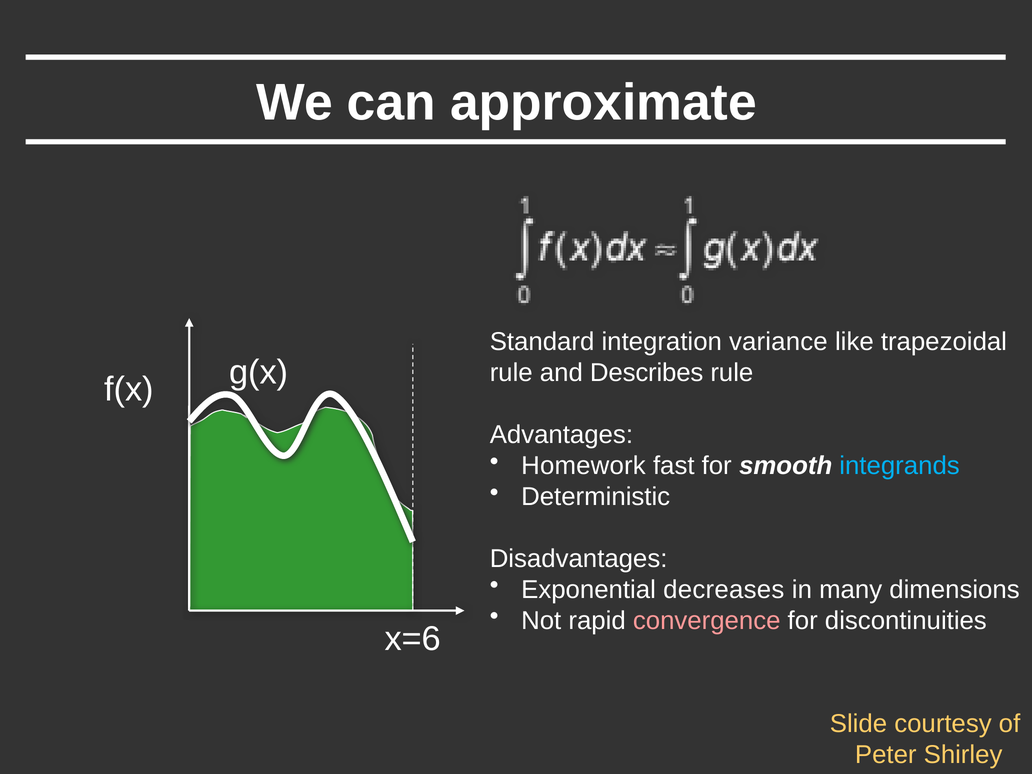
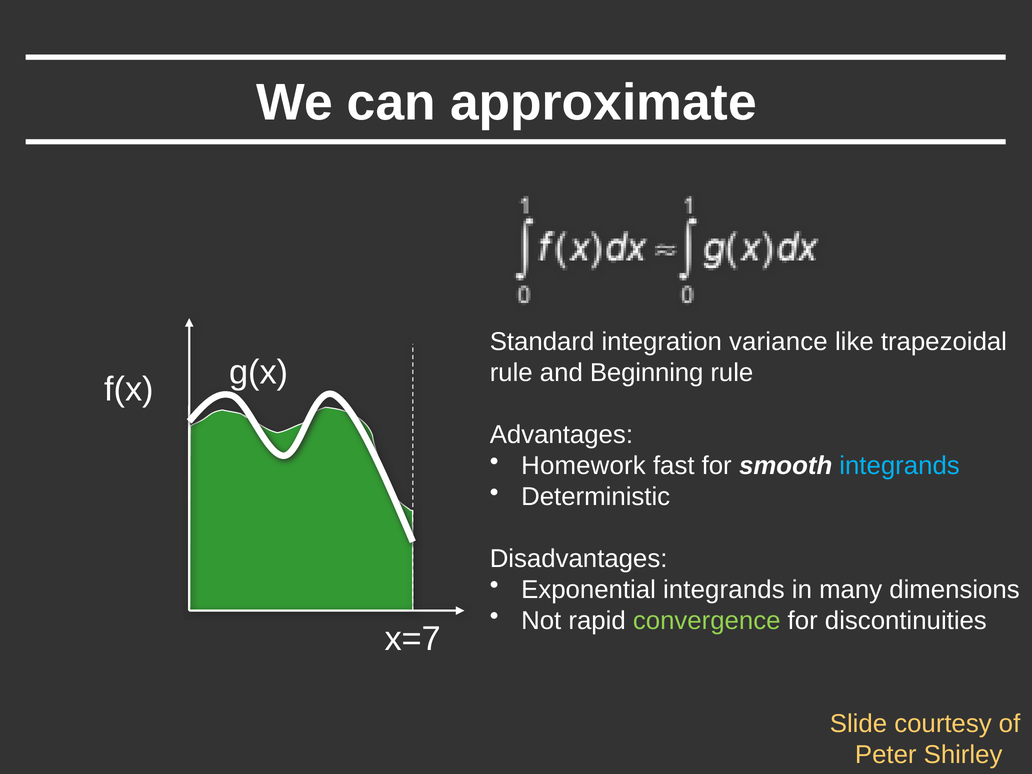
Describes: Describes -> Beginning
Exponential decreases: decreases -> integrands
convergence colour: pink -> light green
x=6: x=6 -> x=7
